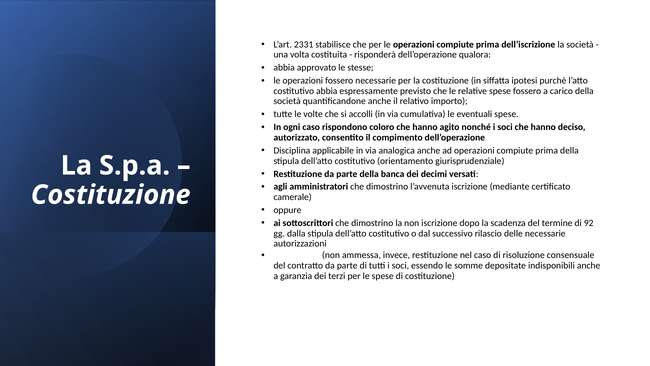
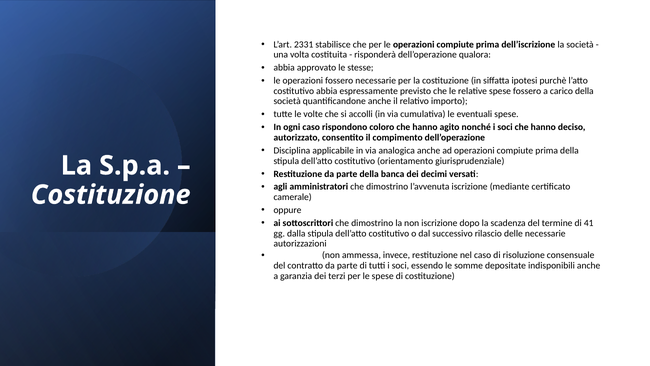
92: 92 -> 41
